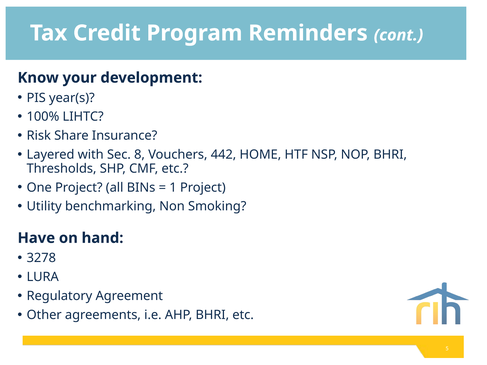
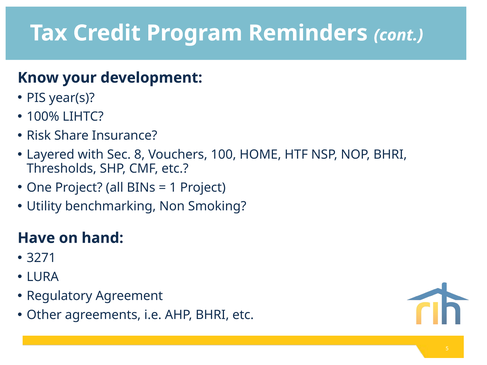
442: 442 -> 100
3278: 3278 -> 3271
